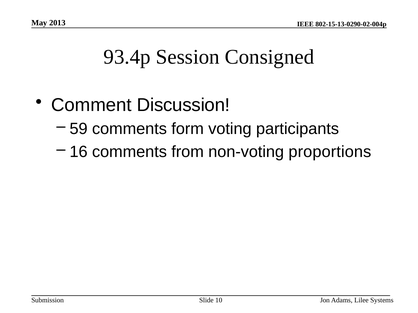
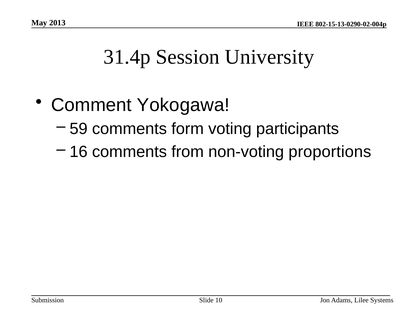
93.4p: 93.4p -> 31.4p
Consigned: Consigned -> University
Discussion: Discussion -> Yokogawa
